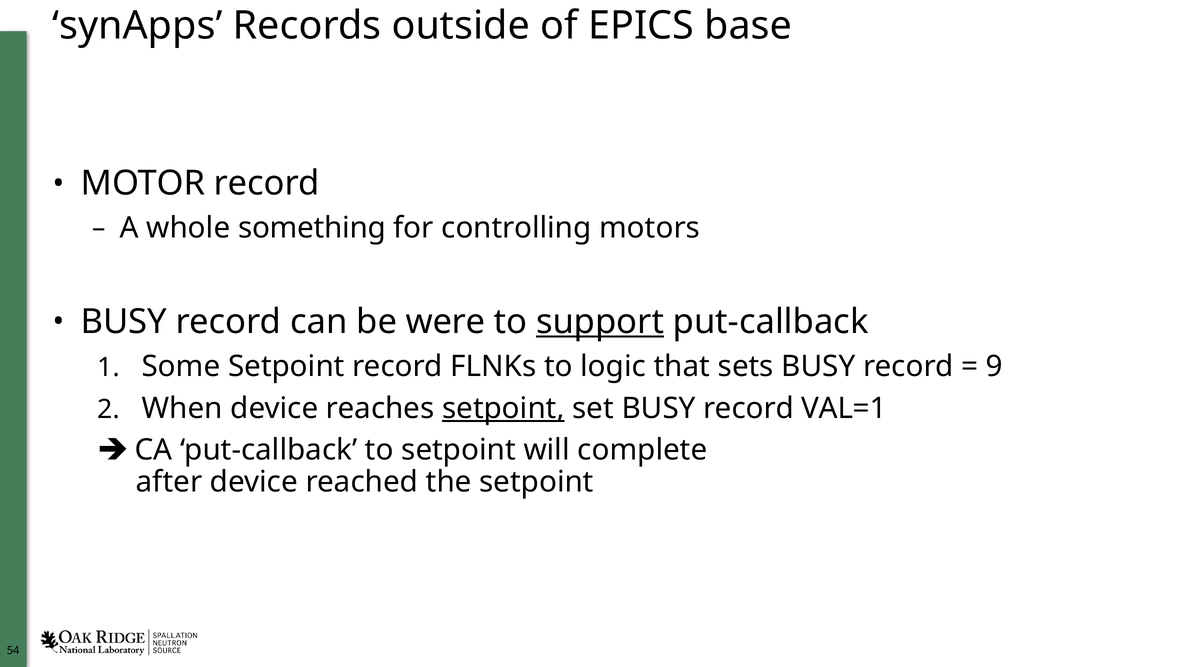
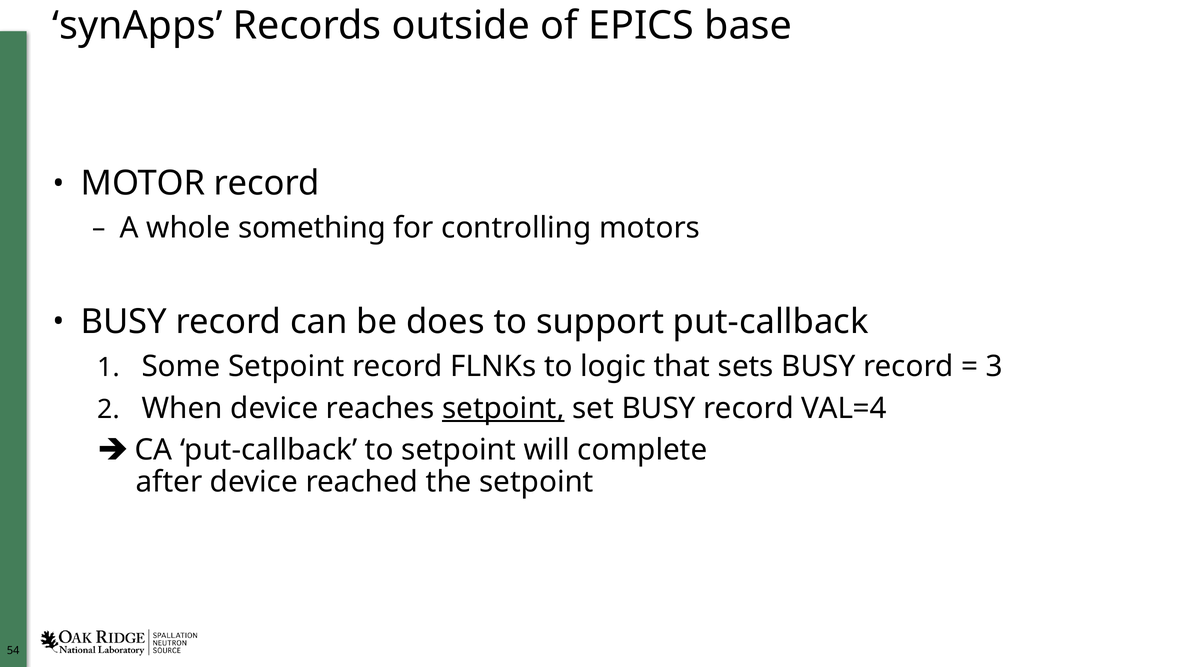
were: were -> does
support underline: present -> none
9: 9 -> 3
VAL=1: VAL=1 -> VAL=4
